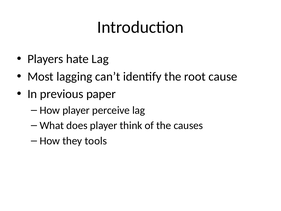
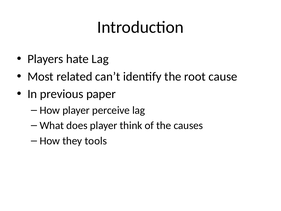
lagging: lagging -> related
